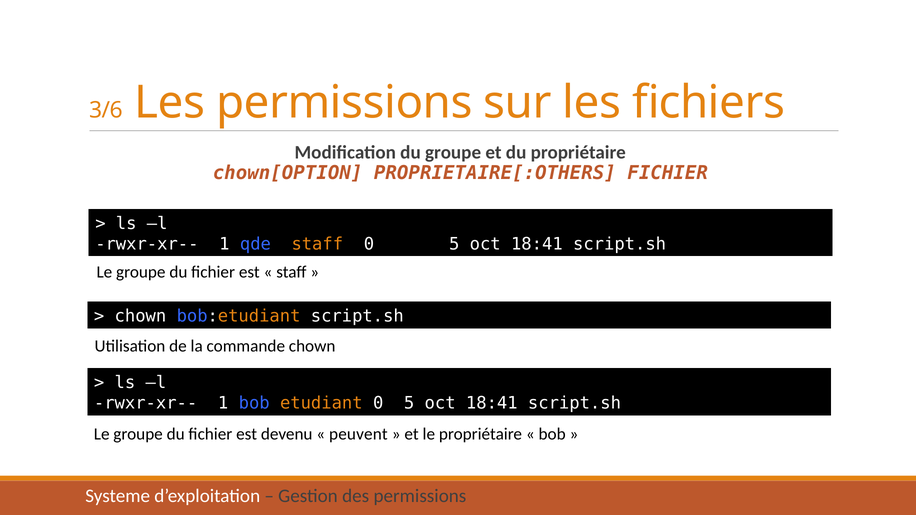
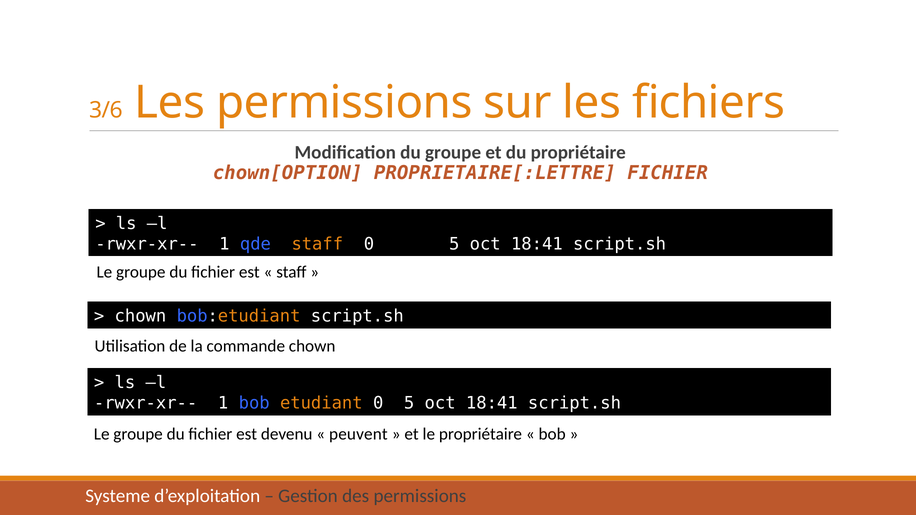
PROPRIETAIRE[:OTHERS: PROPRIETAIRE[:OTHERS -> PROPRIETAIRE[:LETTRE
